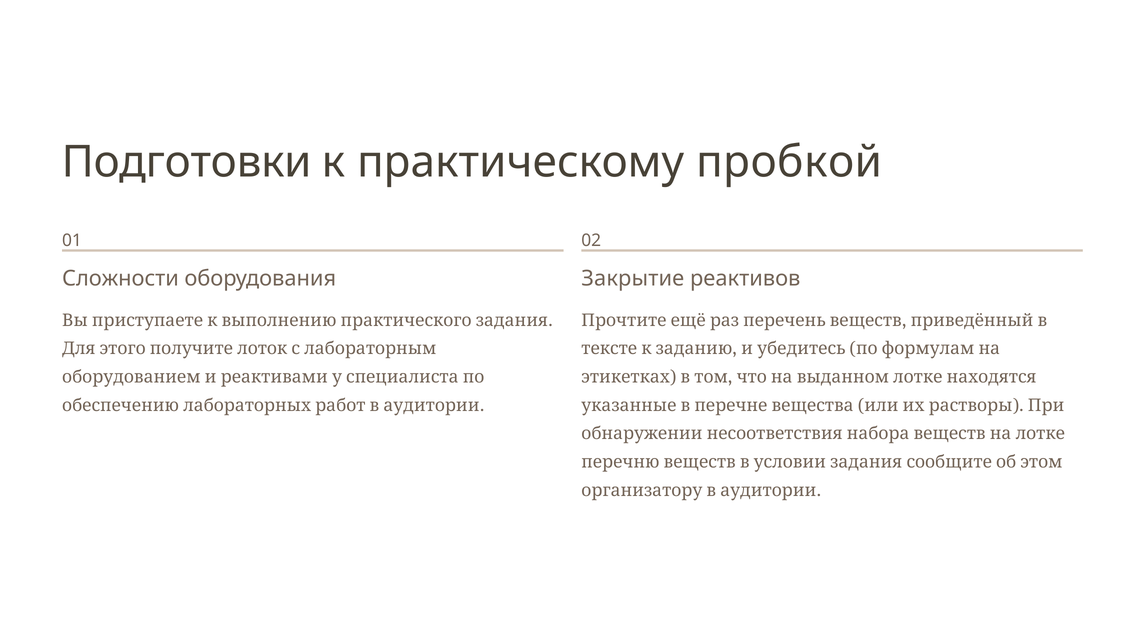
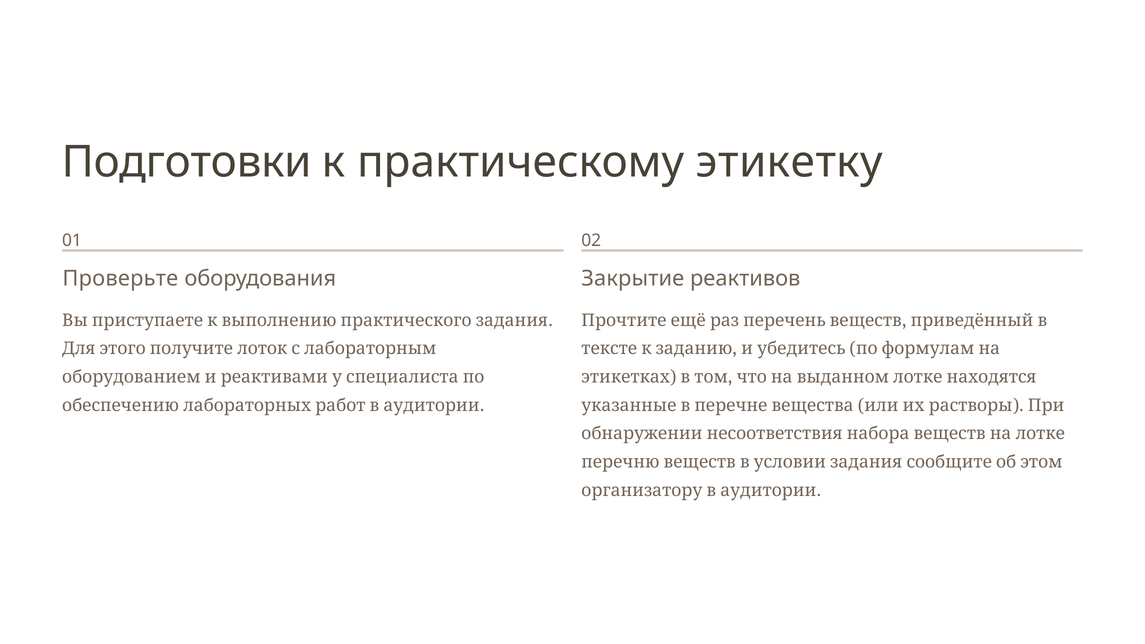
пробкой: пробкой -> этикетку
Сложности: Сложности -> Проверьте
